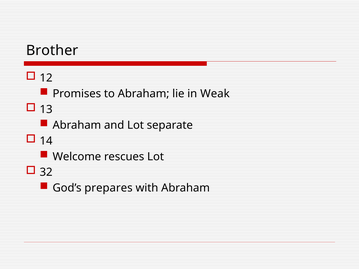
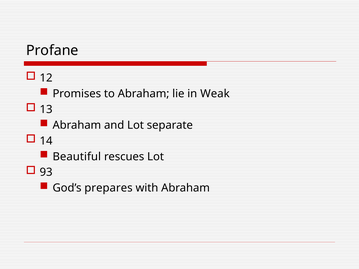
Brother: Brother -> Profane
Welcome: Welcome -> Beautiful
32: 32 -> 93
